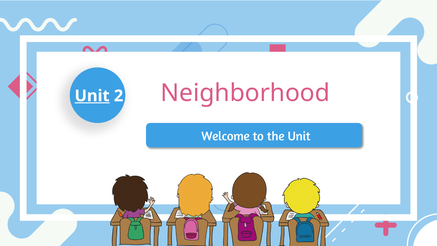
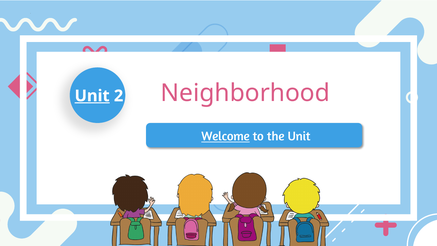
Welcome underline: none -> present
